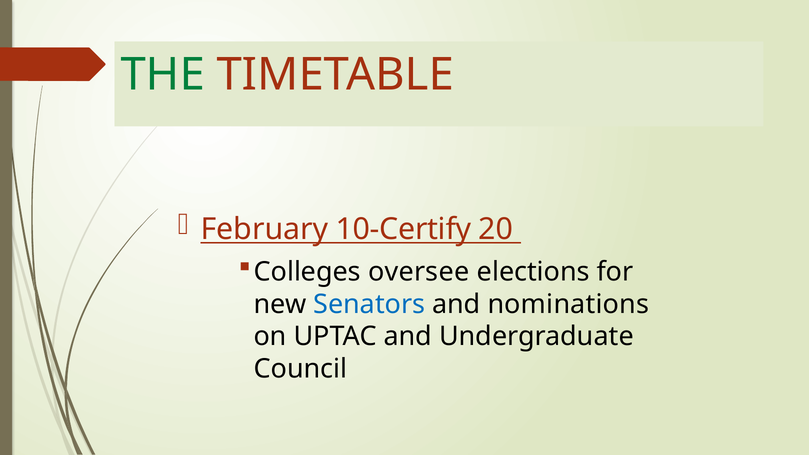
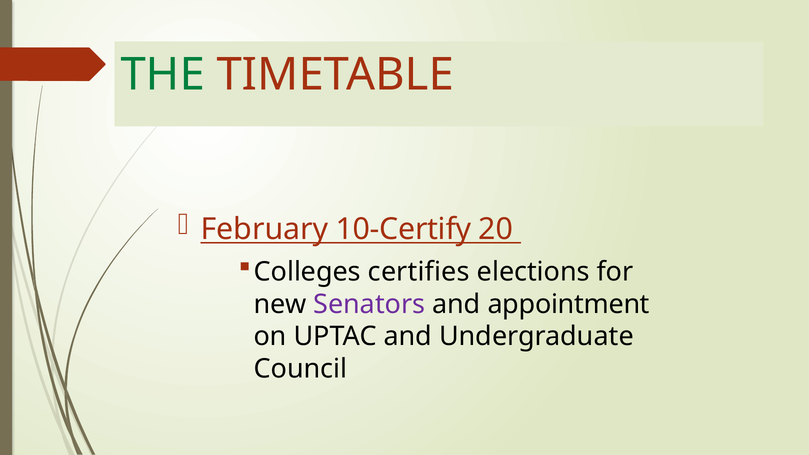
oversee: oversee -> certifies
Senators colour: blue -> purple
nominations: nominations -> appointment
